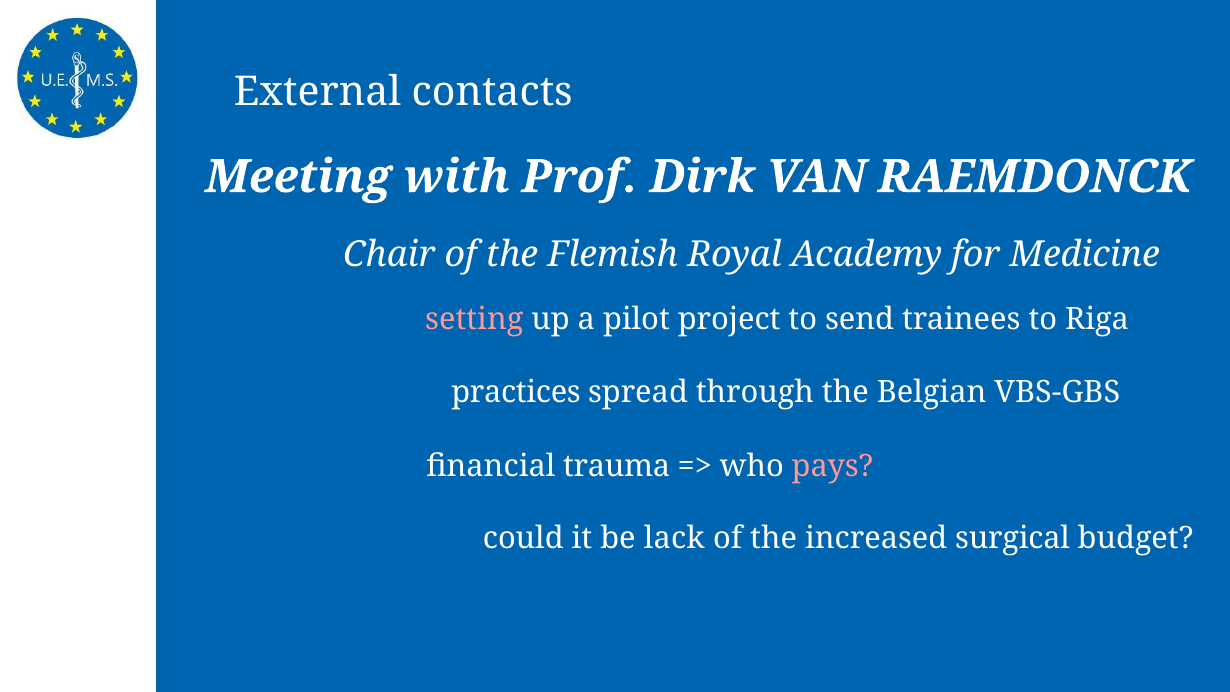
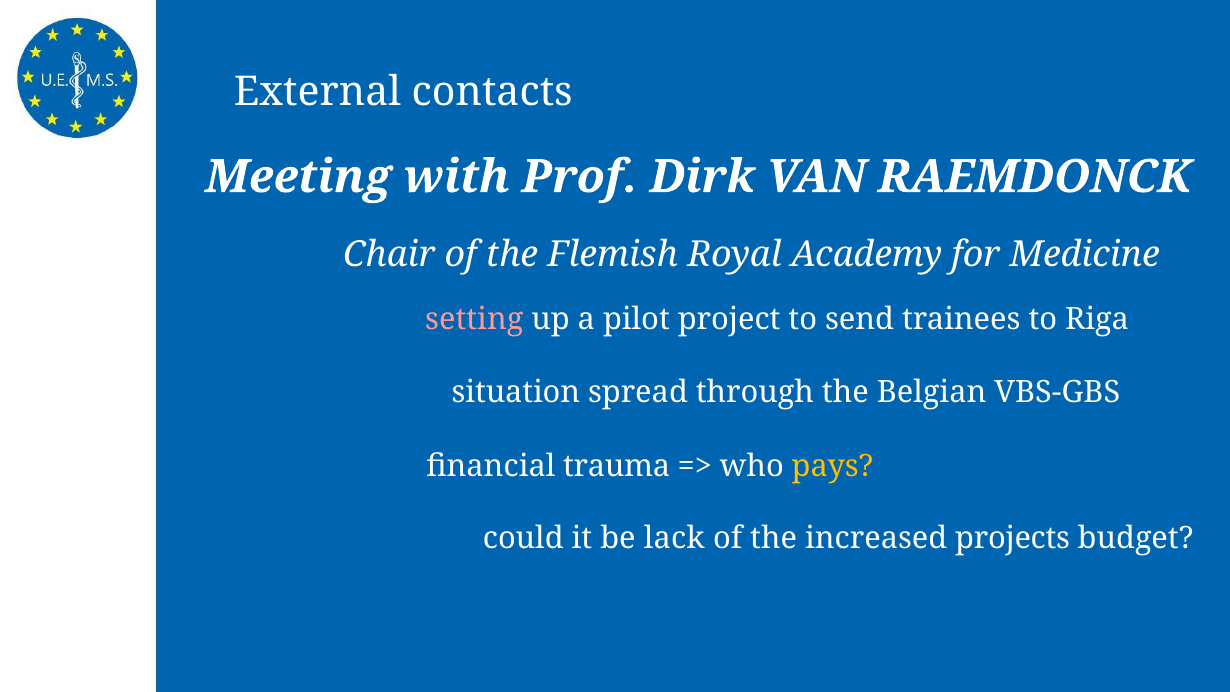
practices: practices -> situation
pays colour: pink -> yellow
surgical: surgical -> projects
